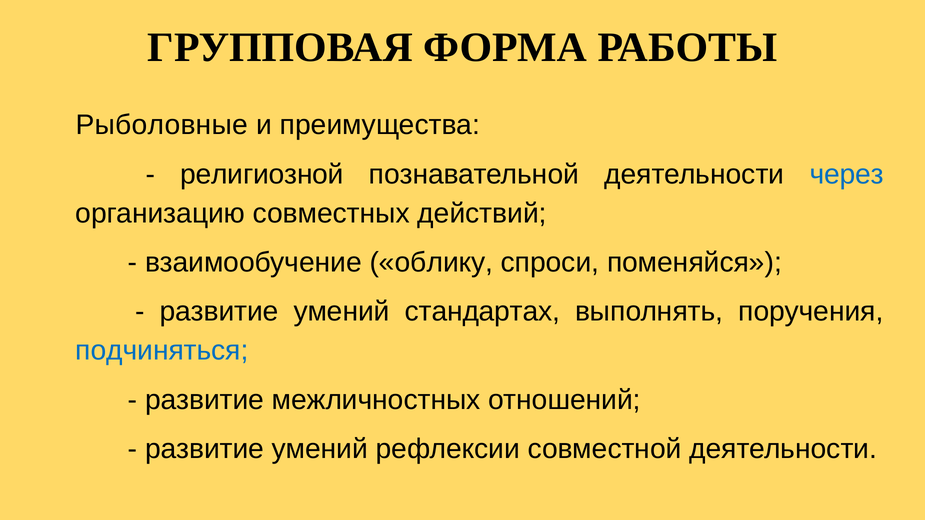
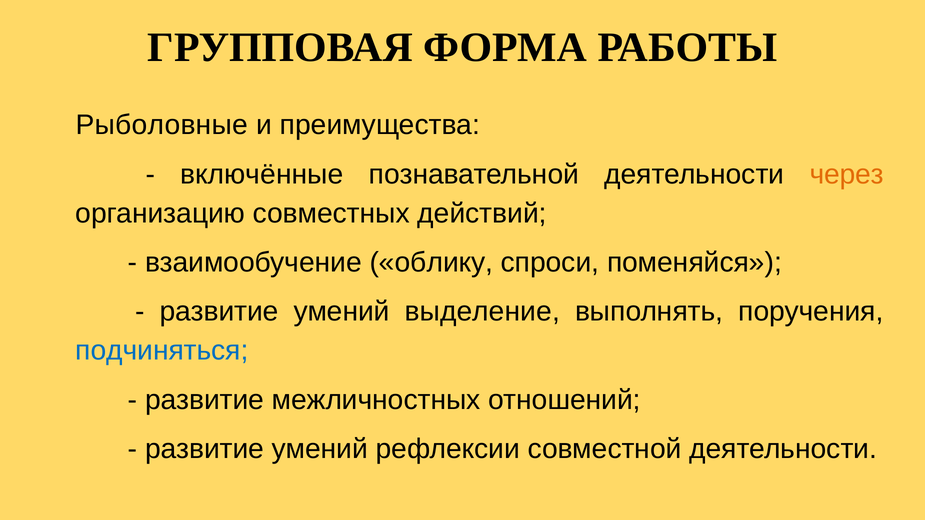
религиозной: религиозной -> включённые
через colour: blue -> orange
стандартах: стандартах -> выделение
